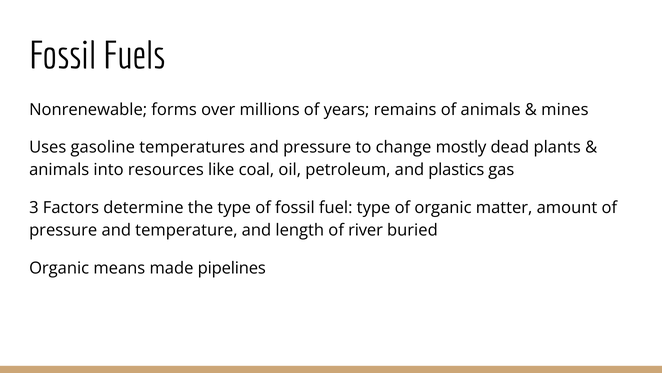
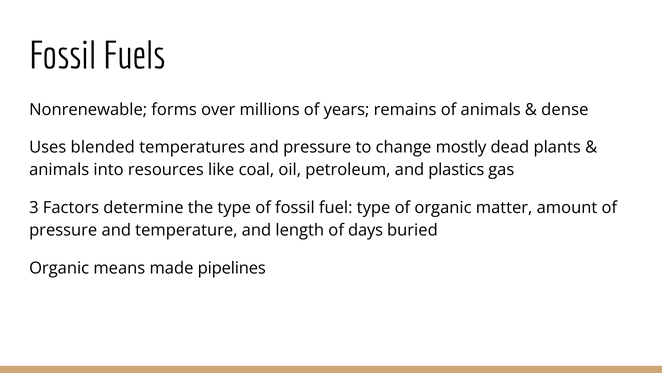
mines: mines -> dense
gasoline: gasoline -> blended
river: river -> days
